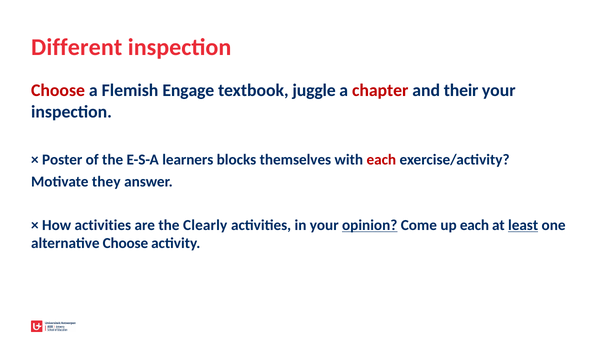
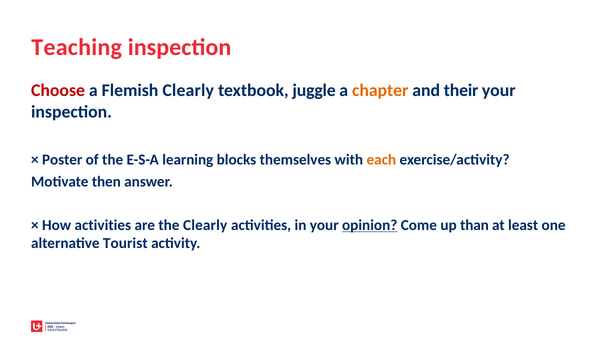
Different: Different -> Teaching
Flemish Engage: Engage -> Clearly
chapter colour: red -> orange
learners: learners -> learning
each at (381, 160) colour: red -> orange
they: they -> then
up each: each -> than
least underline: present -> none
alternative Choose: Choose -> Tourist
